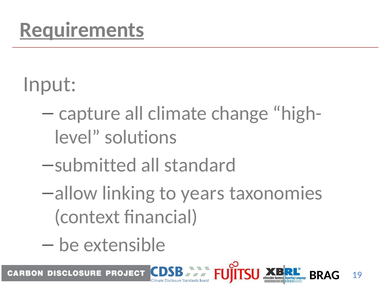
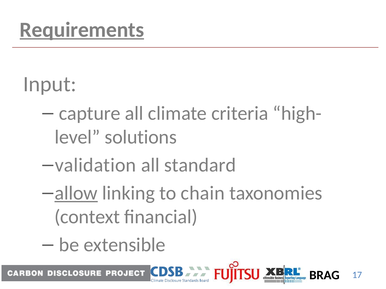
change: change -> criteria
submitted: submitted -> validation
allow underline: none -> present
years: years -> chain
19: 19 -> 17
